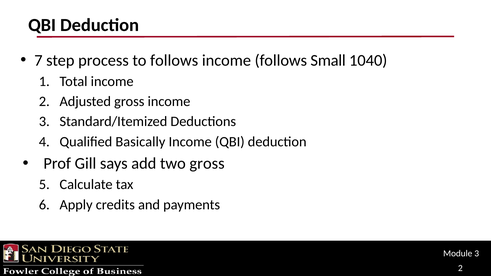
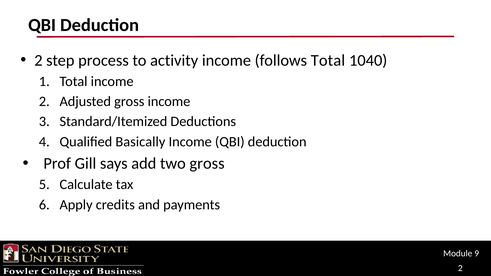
7 at (38, 60): 7 -> 2
to follows: follows -> activity
follows Small: Small -> Total
Module 3: 3 -> 9
